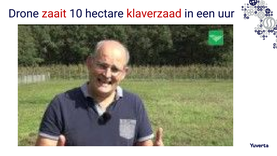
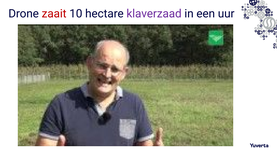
klaverzaad colour: red -> purple
